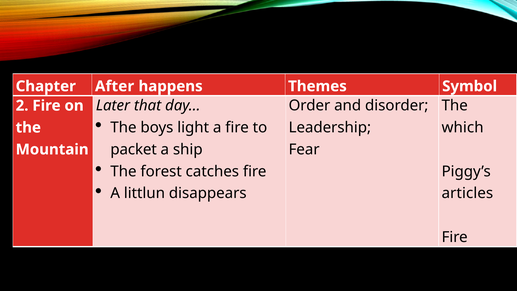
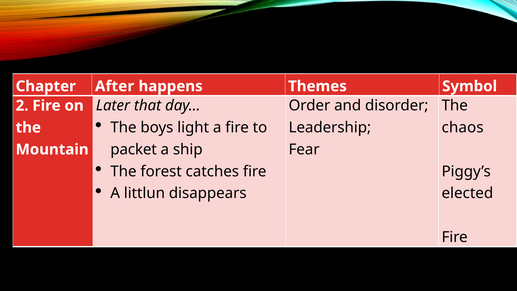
which: which -> chaos
articles: articles -> elected
